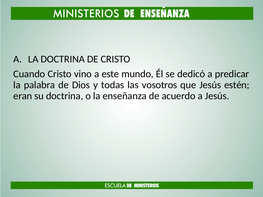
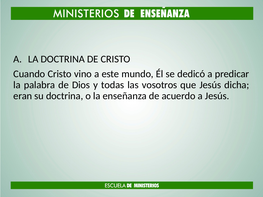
estén: estén -> dicha
